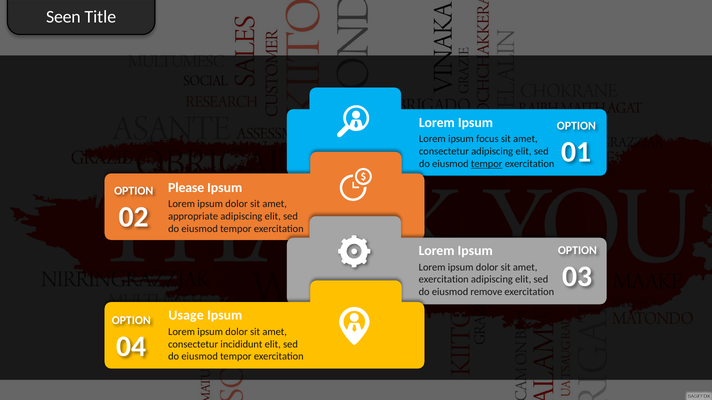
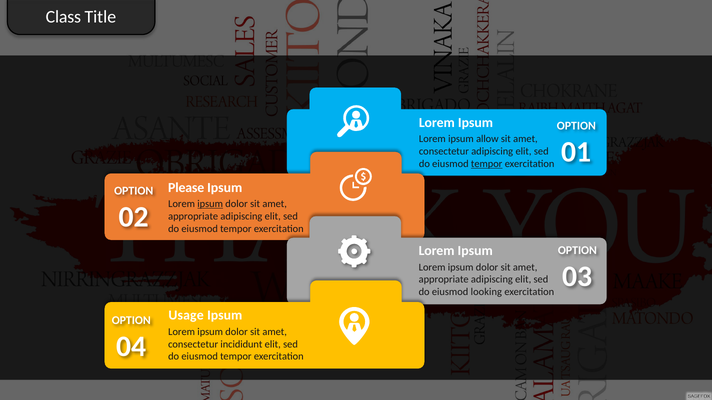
Seen: Seen -> Class
focus: focus -> allow
ipsum at (210, 204) underline: none -> present
exercitation at (444, 280): exercitation -> appropriate
remove: remove -> looking
